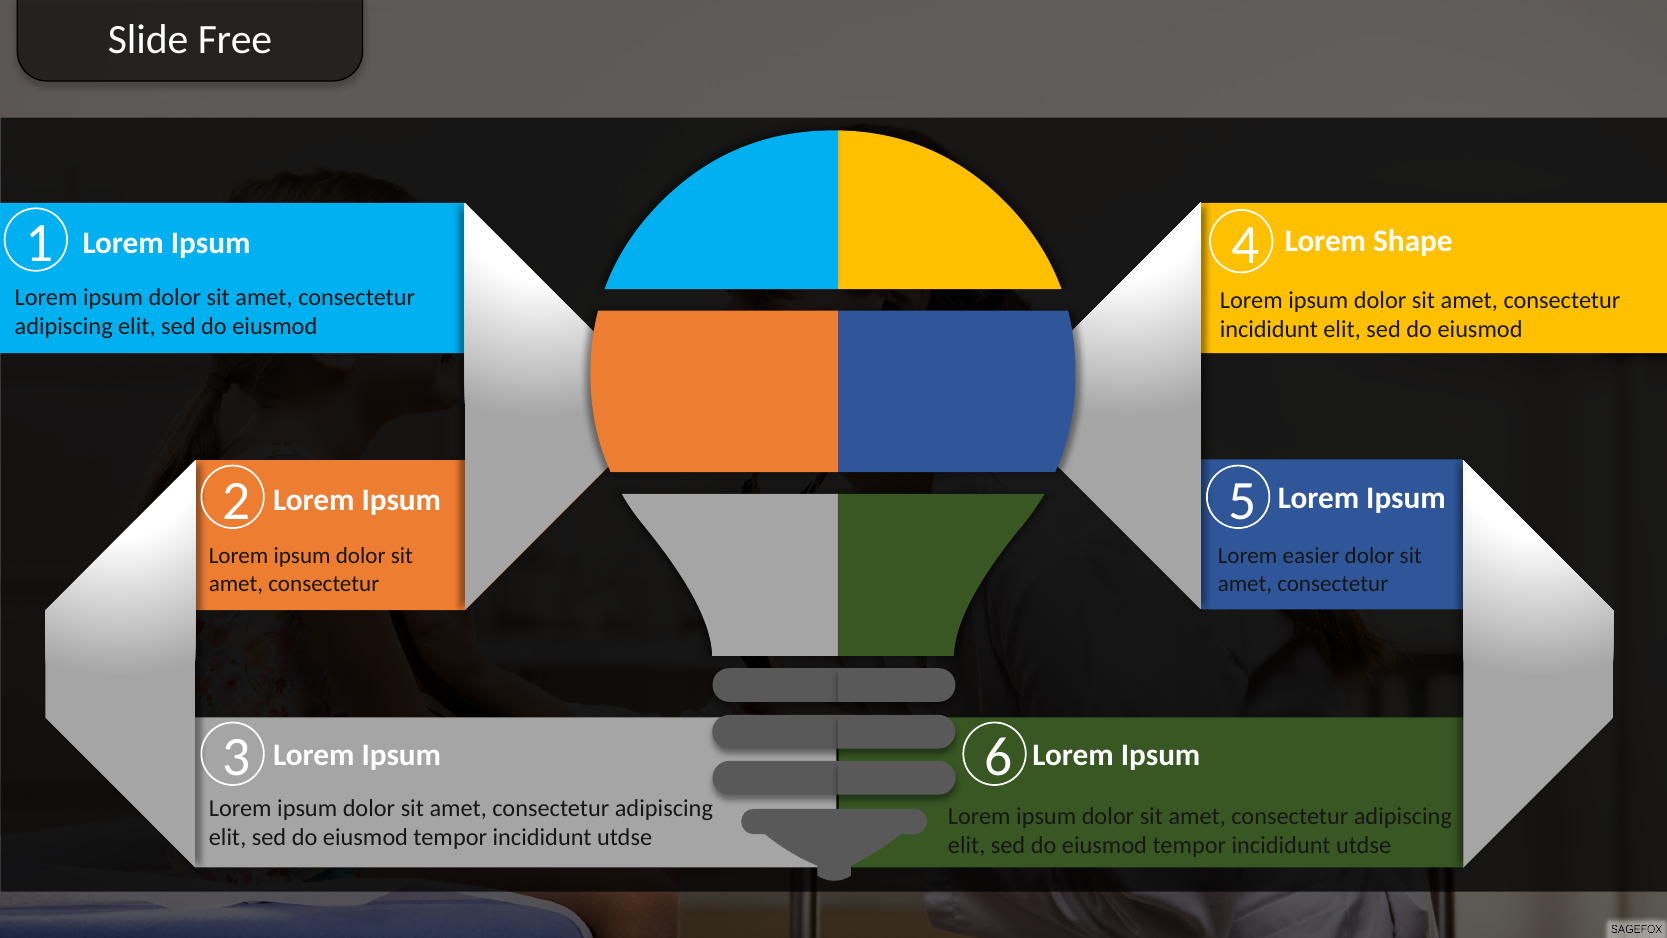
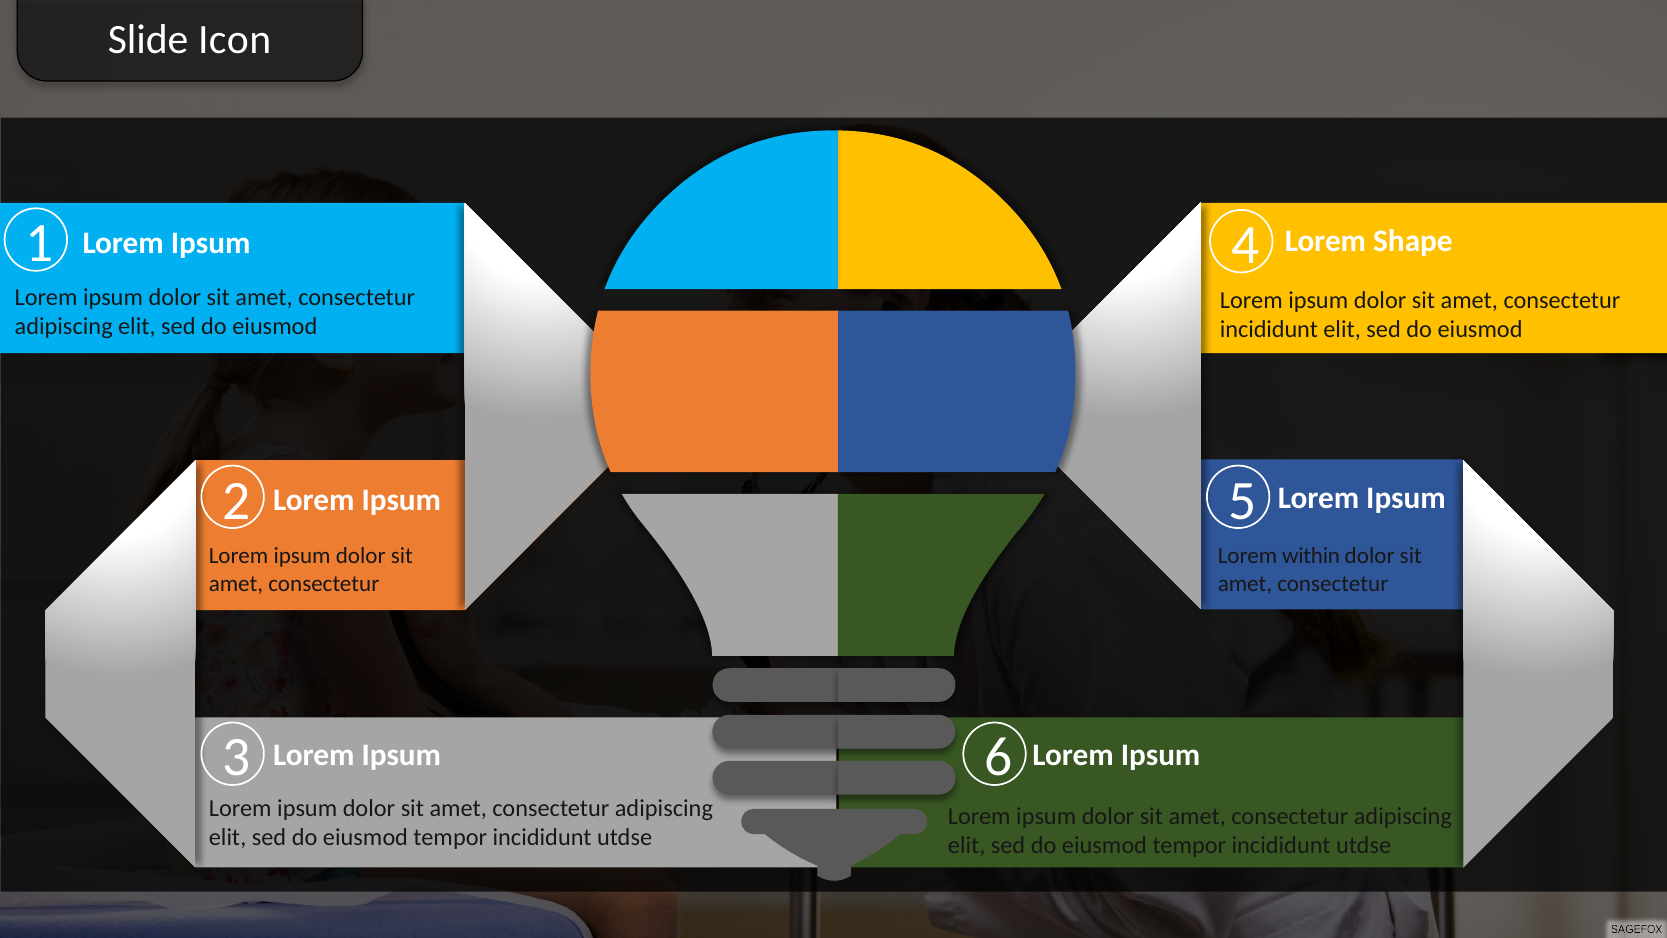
Free: Free -> Icon
easier: easier -> within
